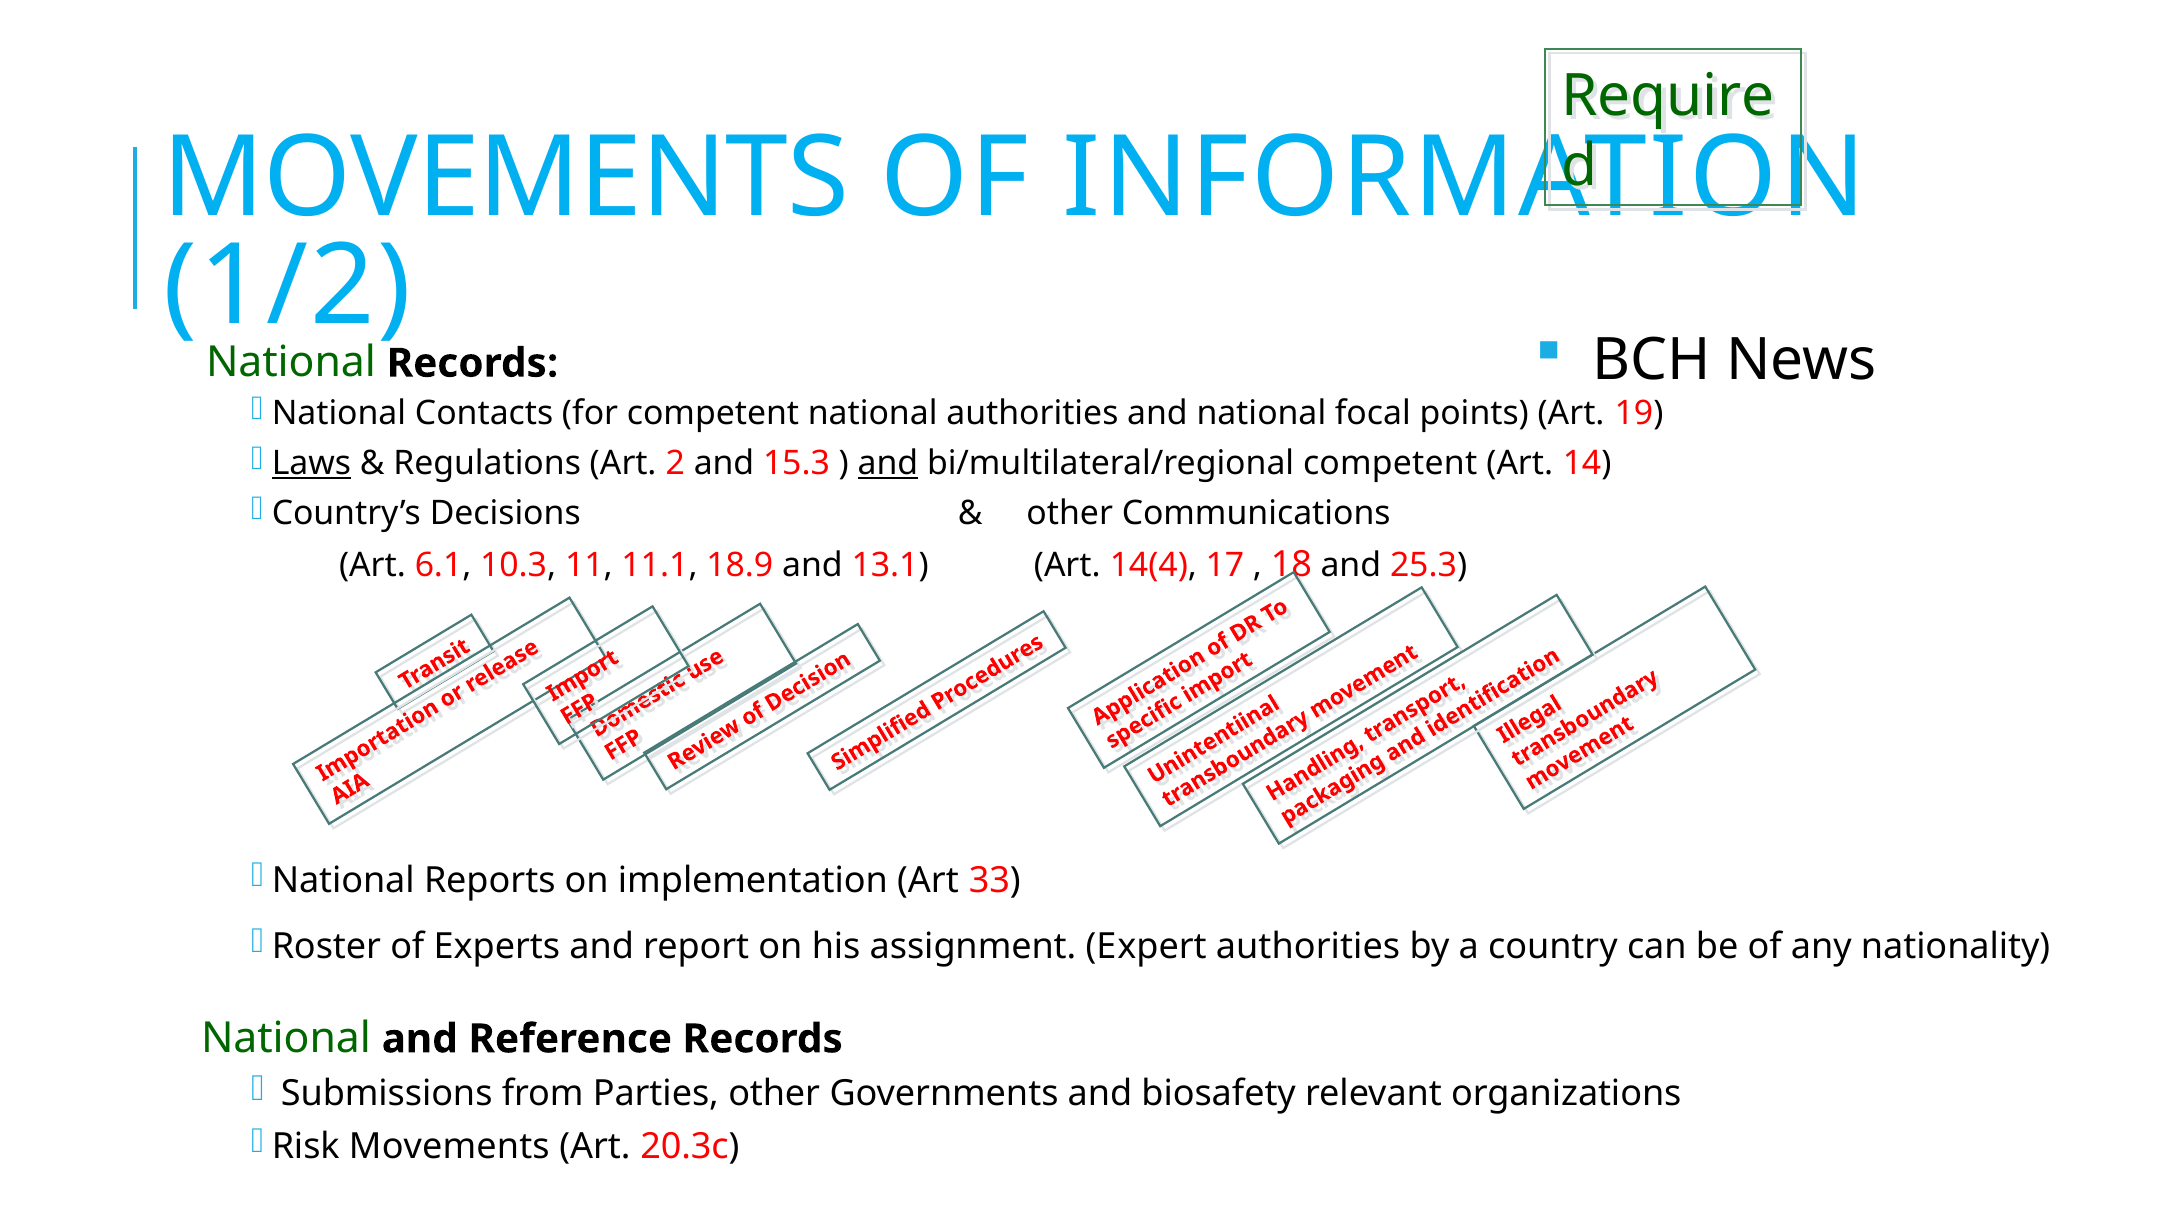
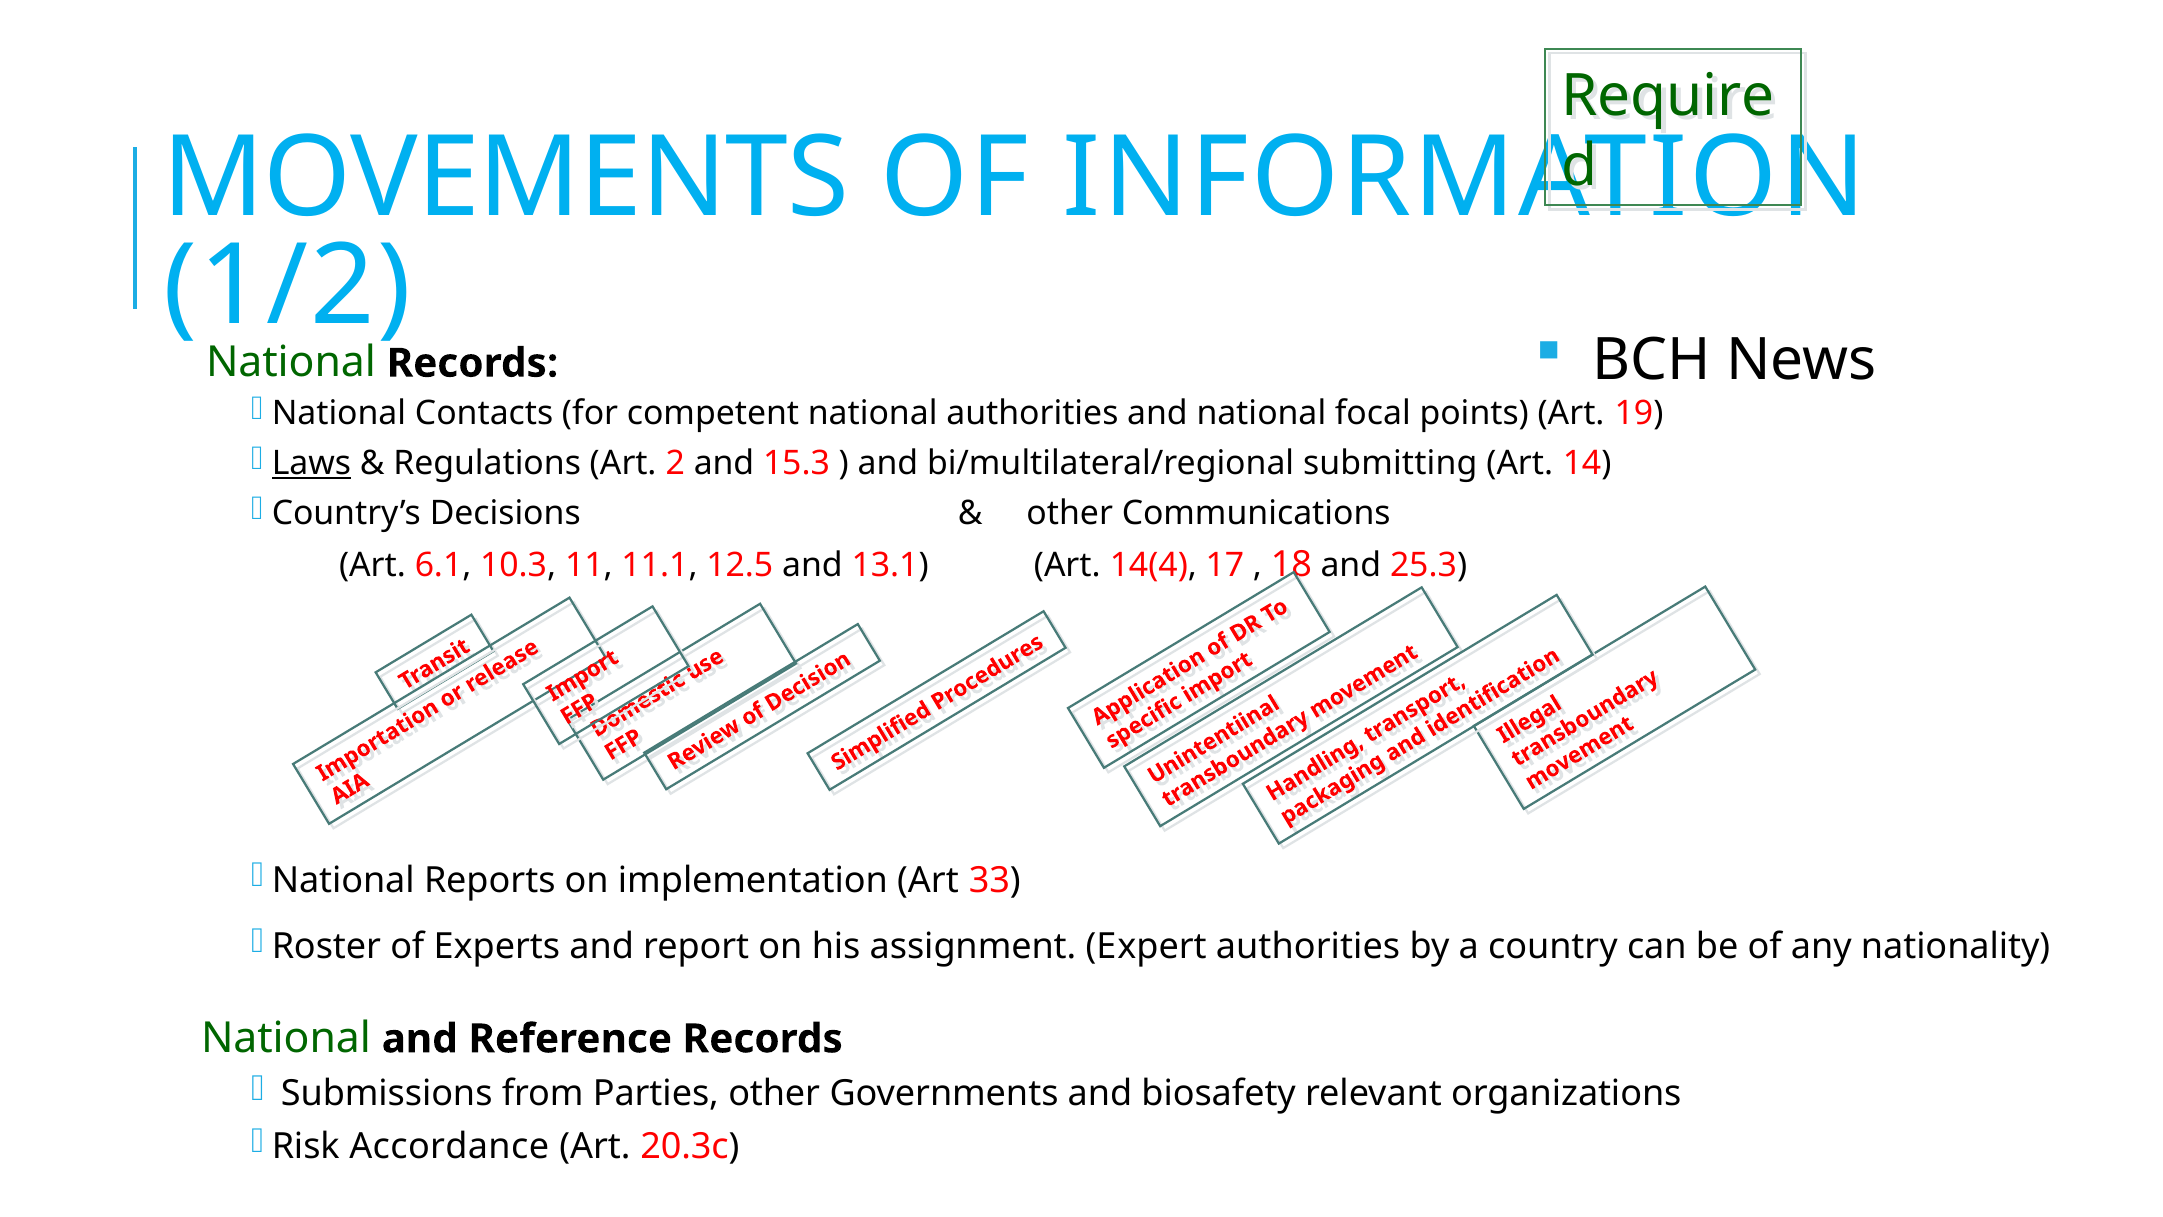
and at (888, 463) underline: present -> none
bi/multilateral/regional competent: competent -> submitting
18.9: 18.9 -> 12.5
Risk Movements: Movements -> Accordance
